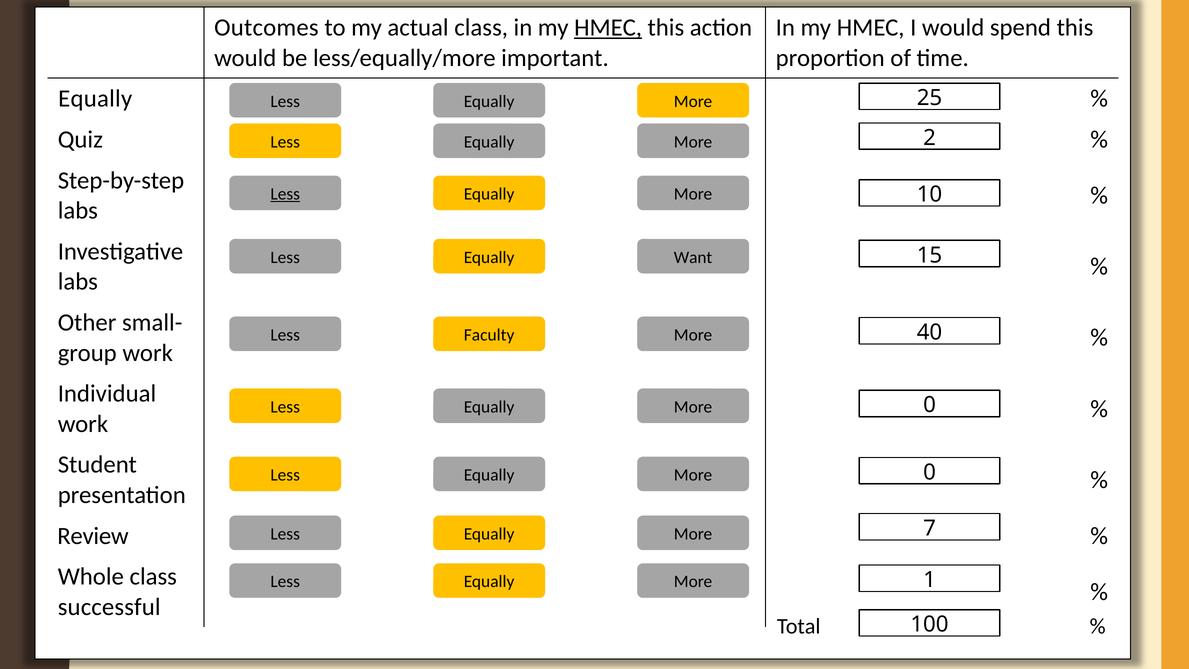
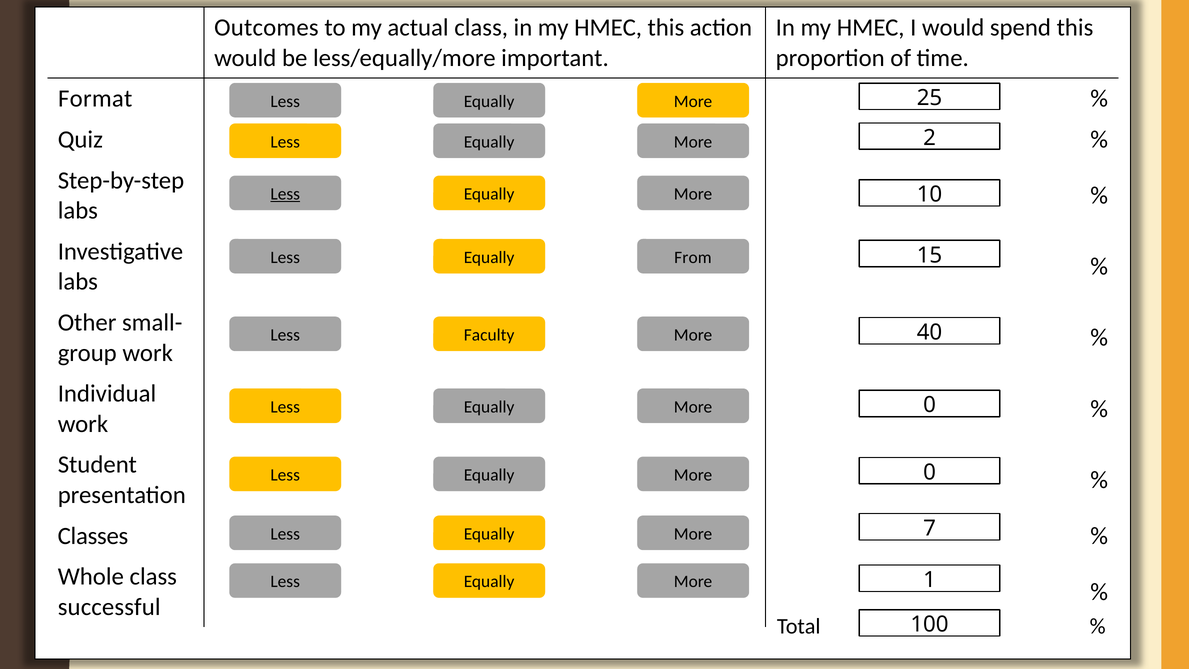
HMEC at (608, 28) underline: present -> none
Equally at (95, 99): Equally -> Format
Want: Want -> From
Review: Review -> Classes
